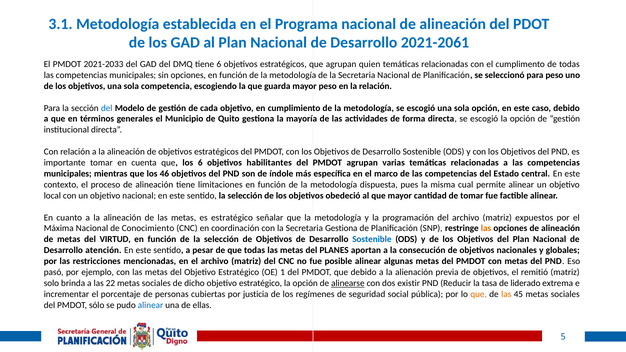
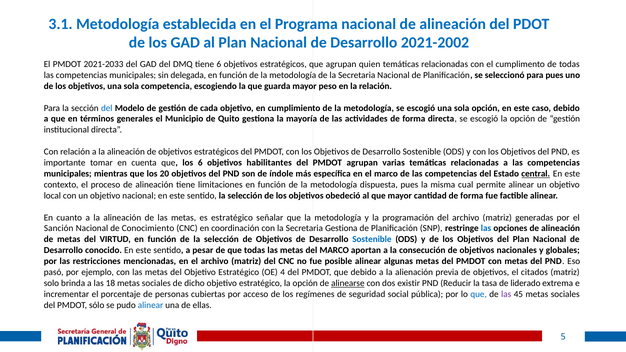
2021-2061: 2021-2061 -> 2021-2002
sin opciones: opciones -> delegada
para peso: peso -> pues
46: 46 -> 20
central underline: none -> present
cantidad de tomar: tomar -> forma
expuestos: expuestos -> generadas
Máxima: Máxima -> Sanción
las at (486, 229) colour: orange -> blue
atención: atención -> conocido
del PLANES: PLANES -> MARCO
1: 1 -> 4
remitió: remitió -> citados
22: 22 -> 18
justicia: justicia -> acceso
que at (479, 294) colour: orange -> blue
las at (506, 294) colour: orange -> purple
